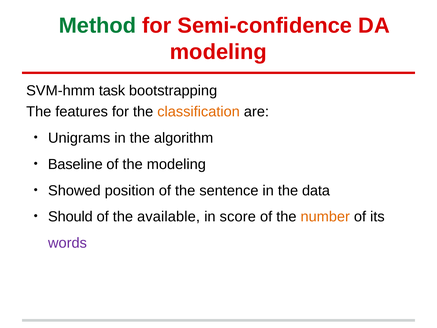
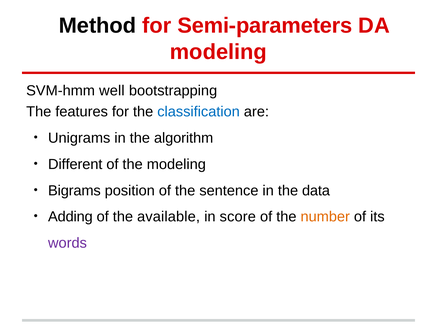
Method colour: green -> black
Semi-confidence: Semi-confidence -> Semi-parameters
task: task -> well
classification colour: orange -> blue
Baseline: Baseline -> Different
Showed: Showed -> Bigrams
Should: Should -> Adding
